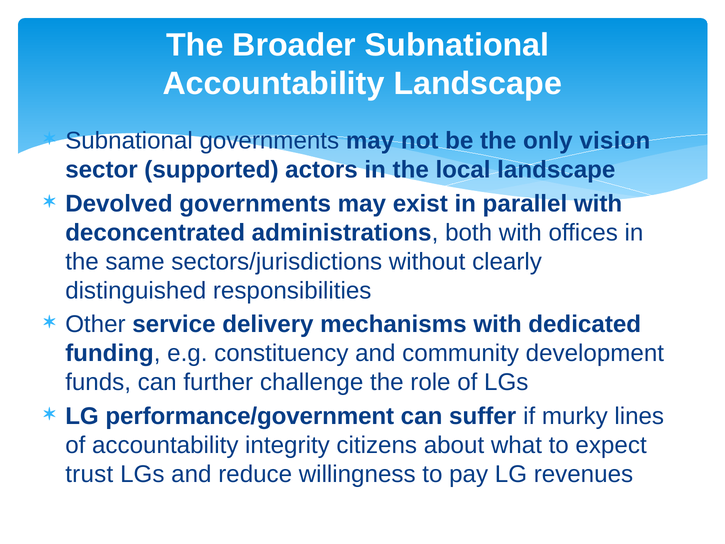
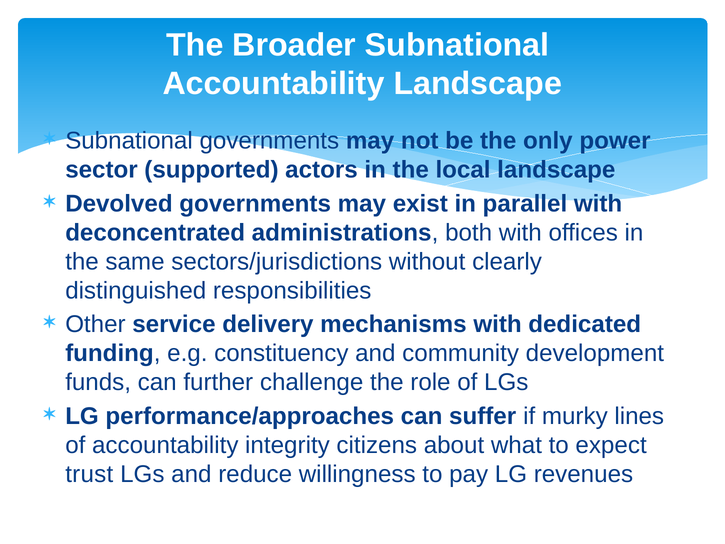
vision: vision -> power
performance/government: performance/government -> performance/approaches
